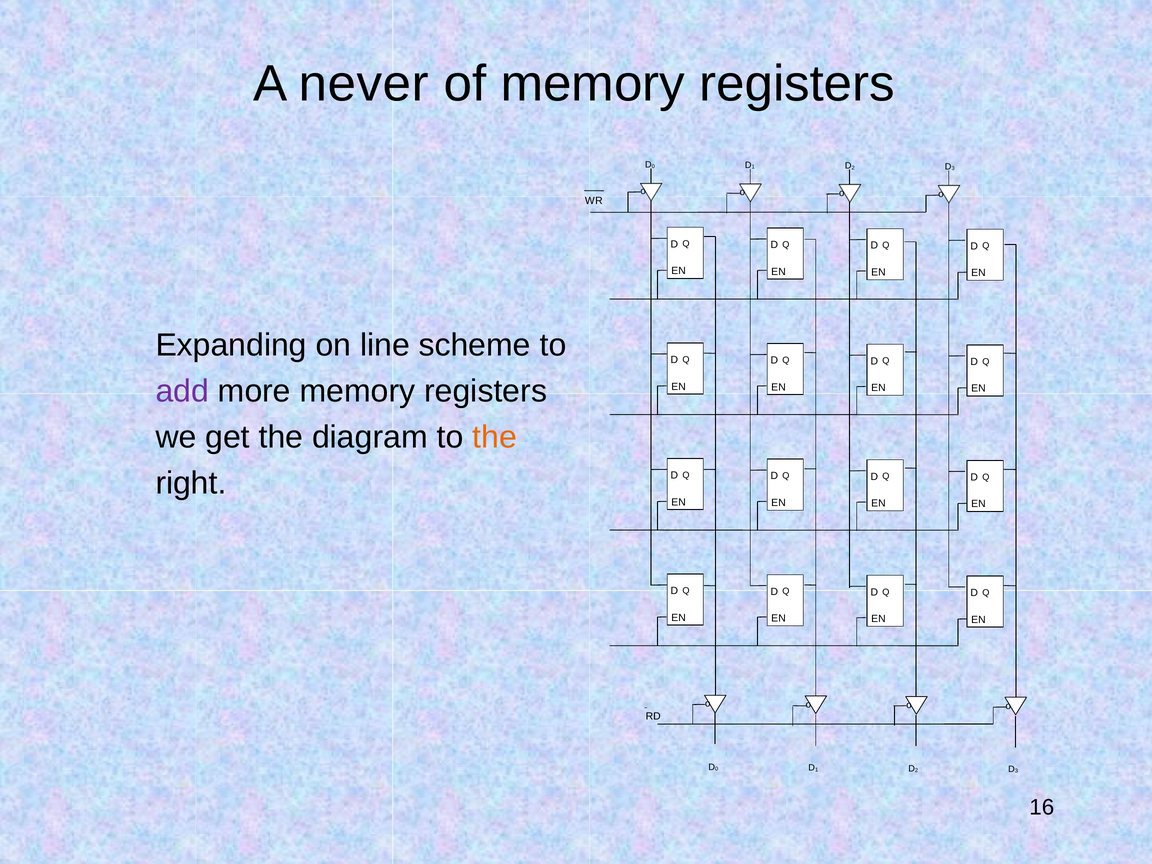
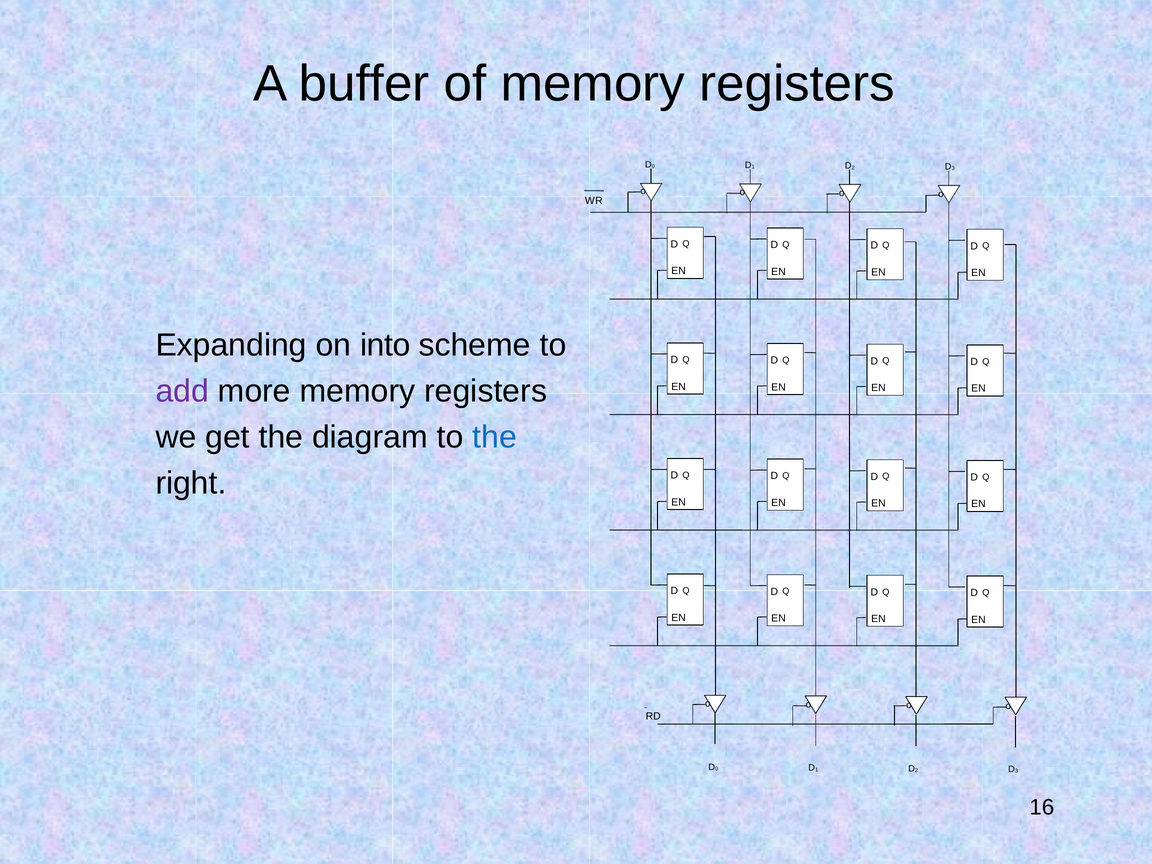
never: never -> buffer
line: line -> into
the at (495, 437) colour: orange -> blue
